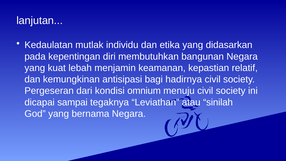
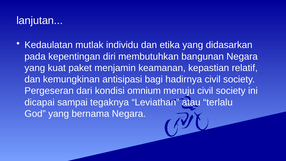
lebah: lebah -> paket
sinilah: sinilah -> terlalu
